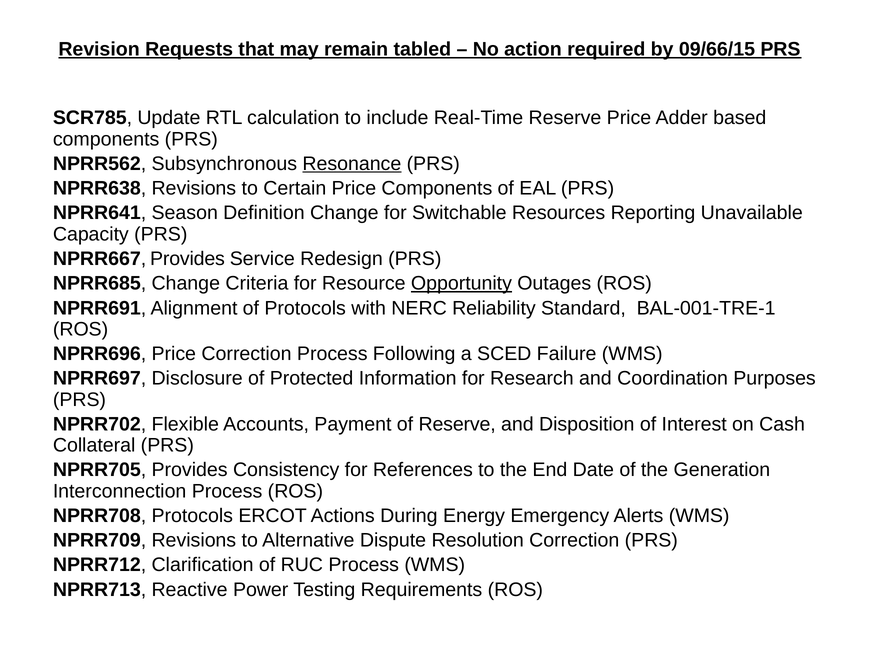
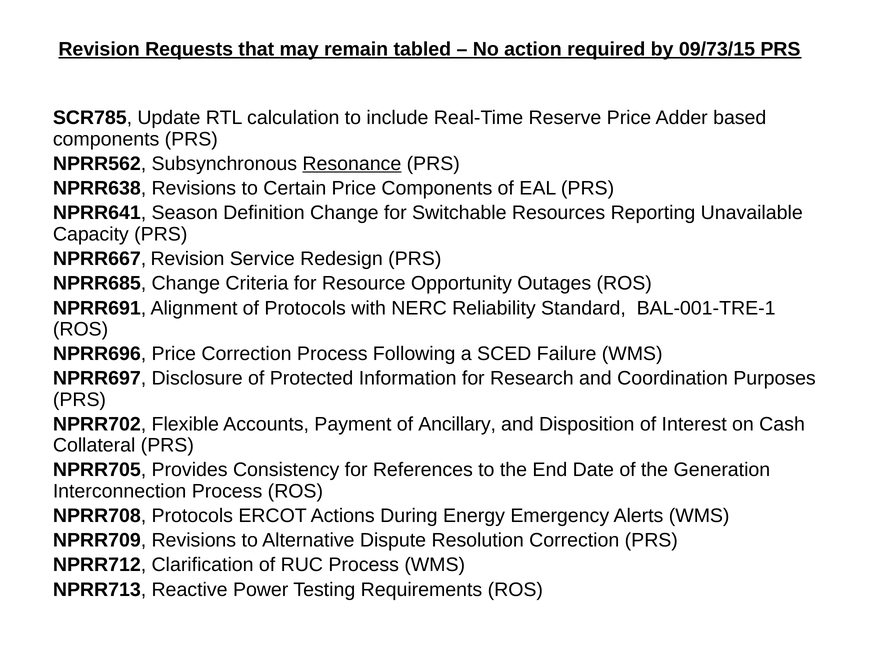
09/66/15: 09/66/15 -> 09/73/15
NPRR667 Provides: Provides -> Revision
Opportunity underline: present -> none
of Reserve: Reserve -> Ancillary
